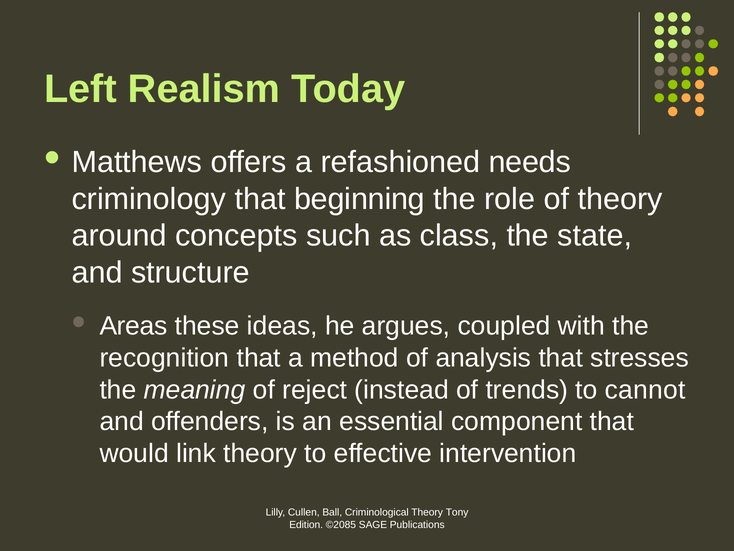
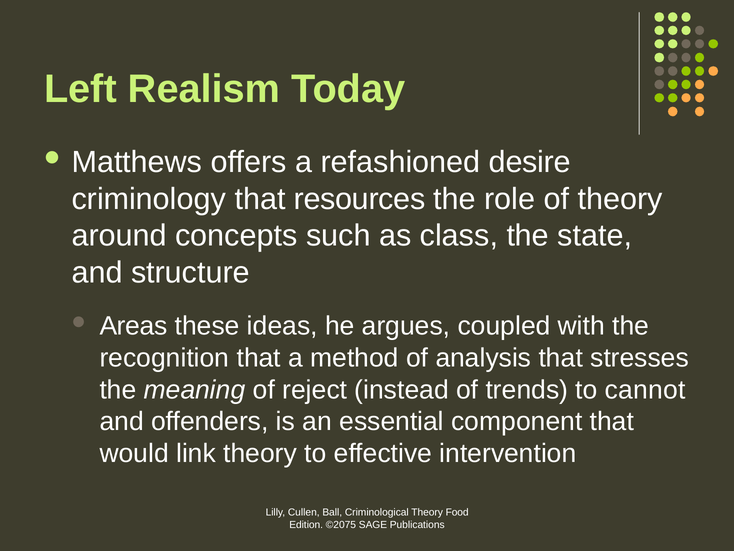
needs: needs -> desire
beginning: beginning -> resources
Tony: Tony -> Food
©2085: ©2085 -> ©2075
